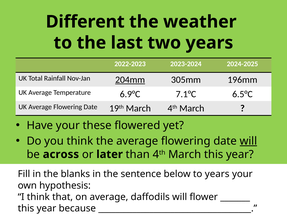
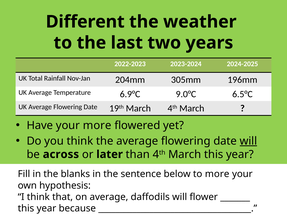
204mm underline: present -> none
7.1°C: 7.1°C -> 9.0°C
your these: these -> more
to years: years -> more
